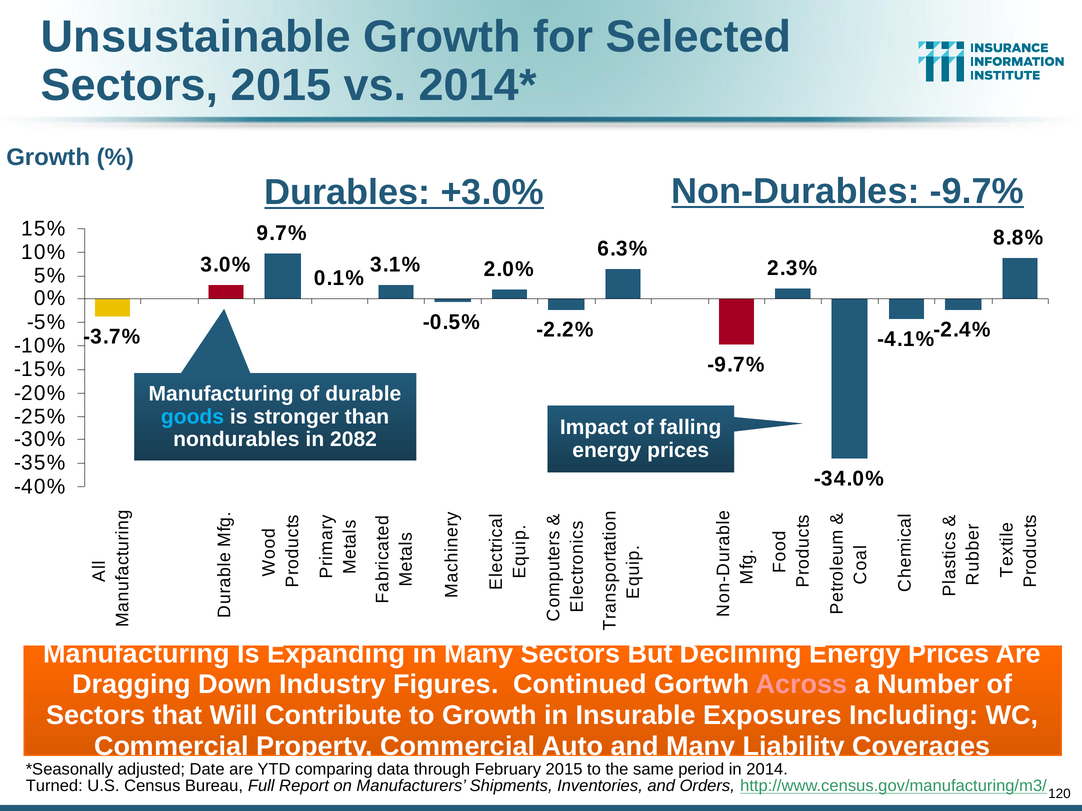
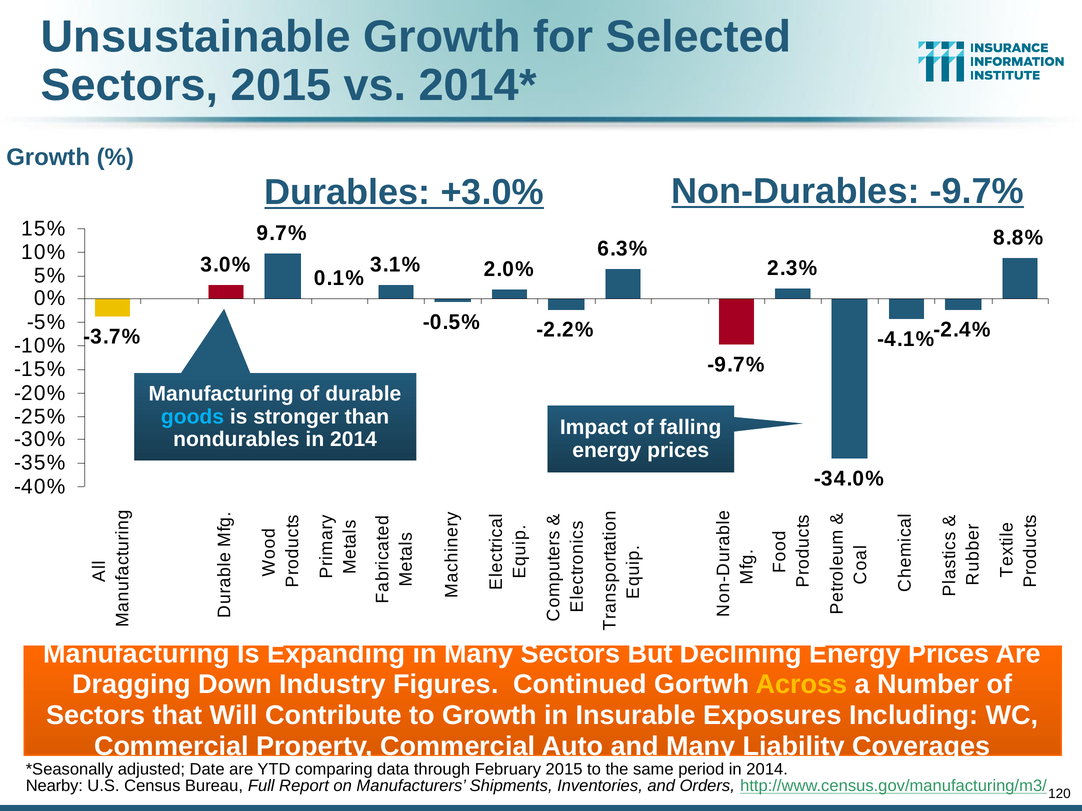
nondurables in 2082: 2082 -> 2014
Across colour: pink -> yellow
Turned: Turned -> Nearby
